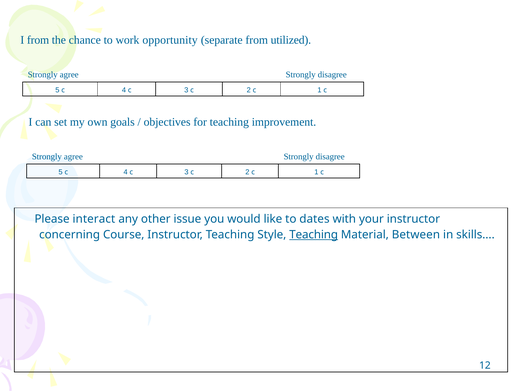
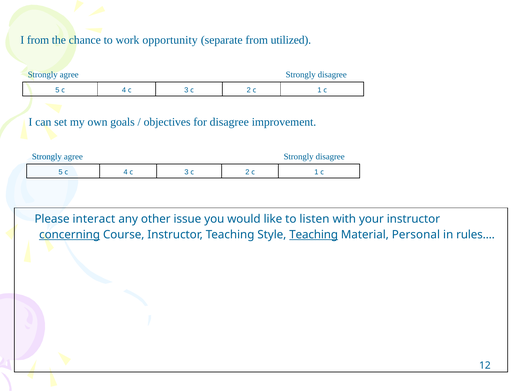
for teaching: teaching -> disagree
dates: dates -> listen
concerning underline: none -> present
Between: Between -> Personal
skills: skills -> rules
